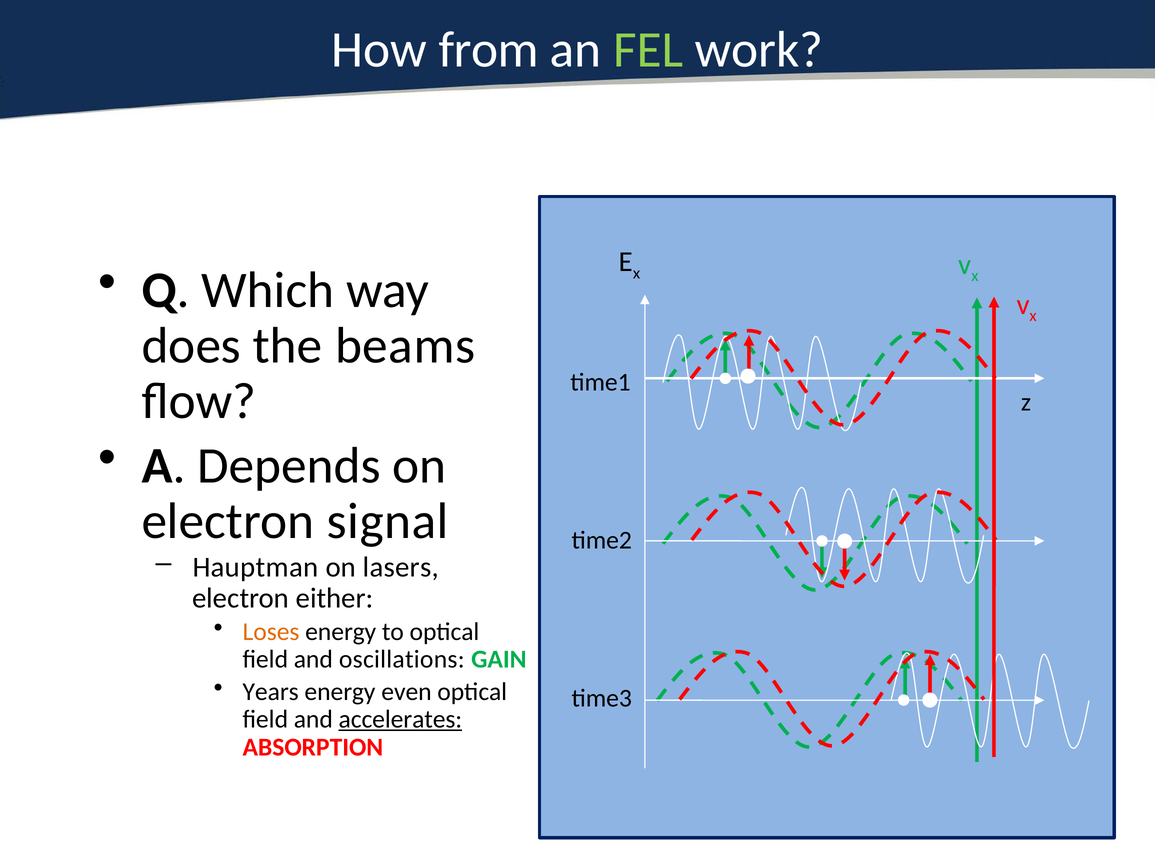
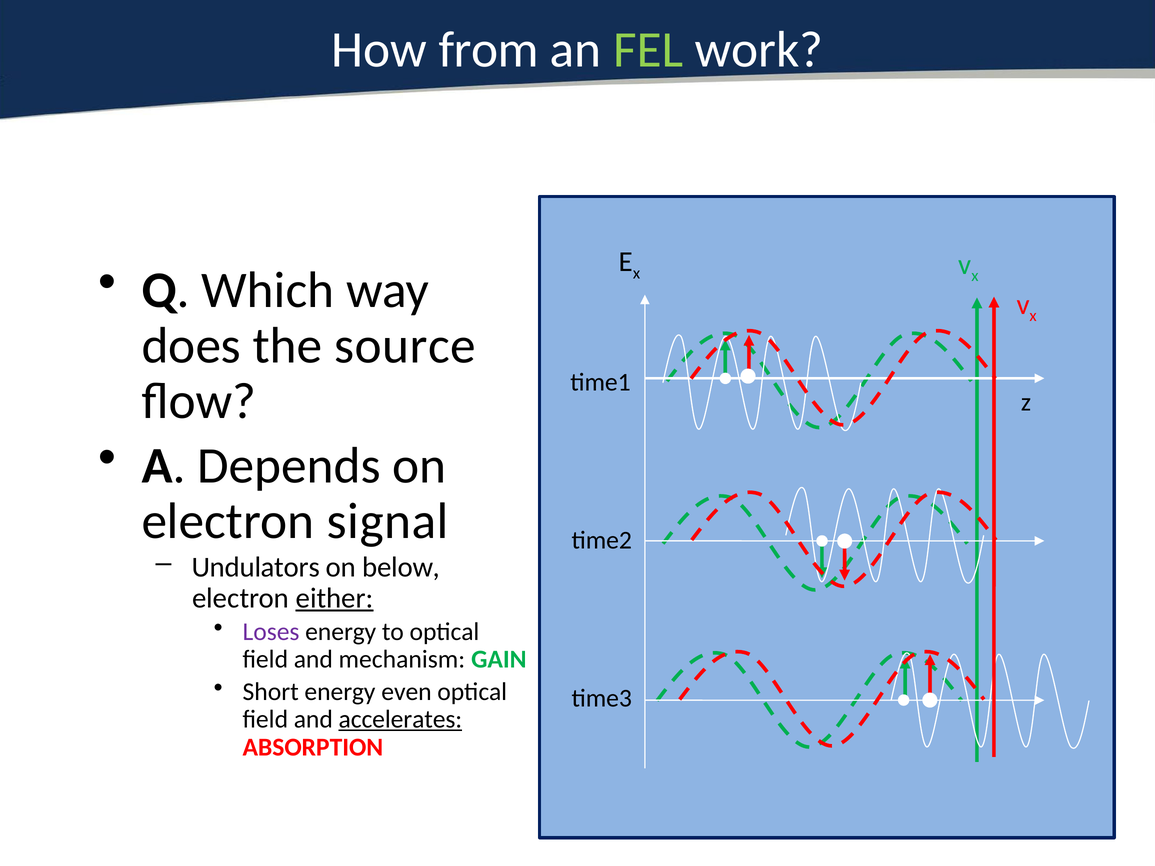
beams: beams -> source
Hauptman: Hauptman -> Undulators
lasers: lasers -> below
either underline: none -> present
Loses colour: orange -> purple
oscillations: oscillations -> mechanism
Years: Years -> Short
